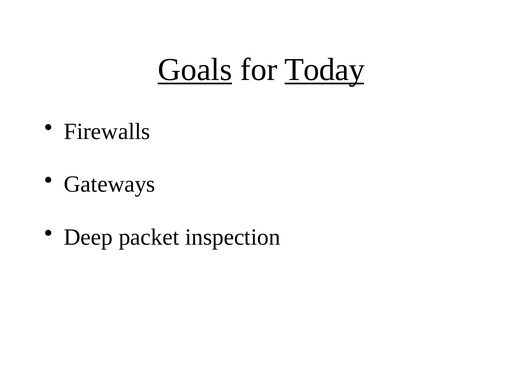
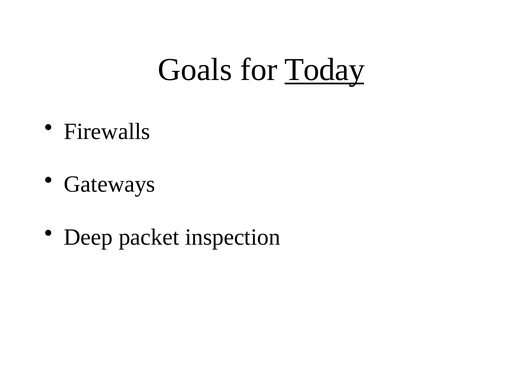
Goals underline: present -> none
